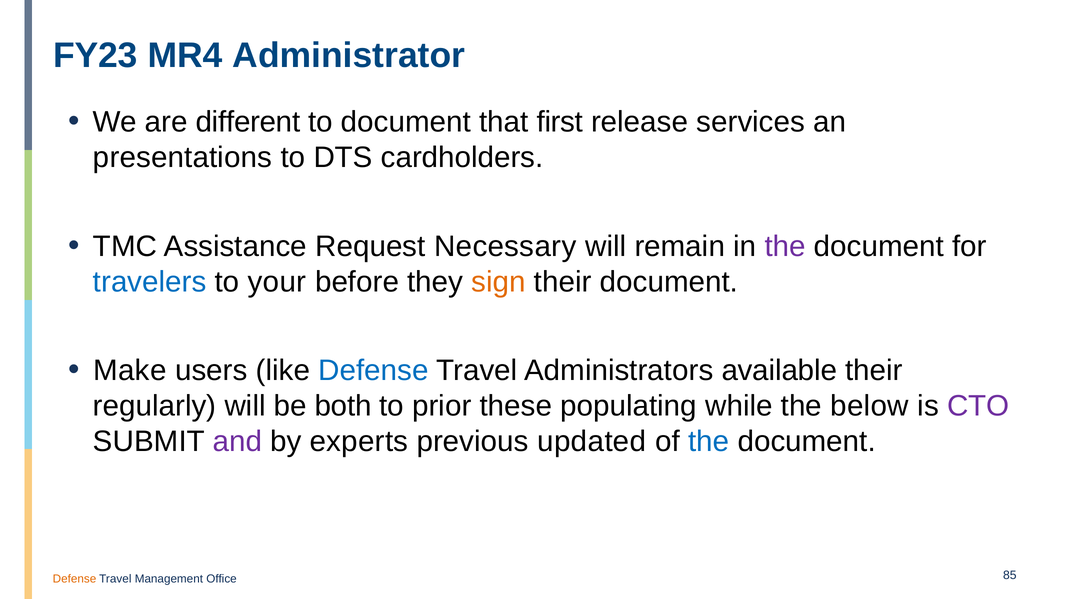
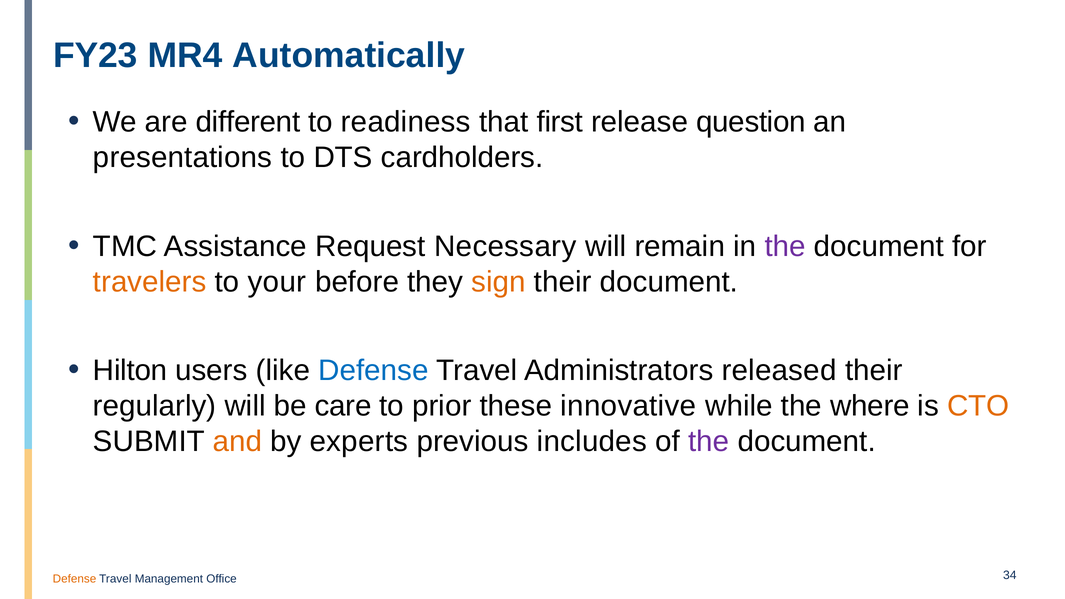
Administrator: Administrator -> Automatically
to document: document -> readiness
services: services -> question
travelers colour: blue -> orange
Make: Make -> Hilton
available: available -> released
both: both -> care
populating: populating -> innovative
below: below -> where
CTO colour: purple -> orange
and colour: purple -> orange
updated: updated -> includes
the at (709, 442) colour: blue -> purple
85: 85 -> 34
